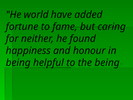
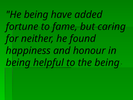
He world: world -> being
